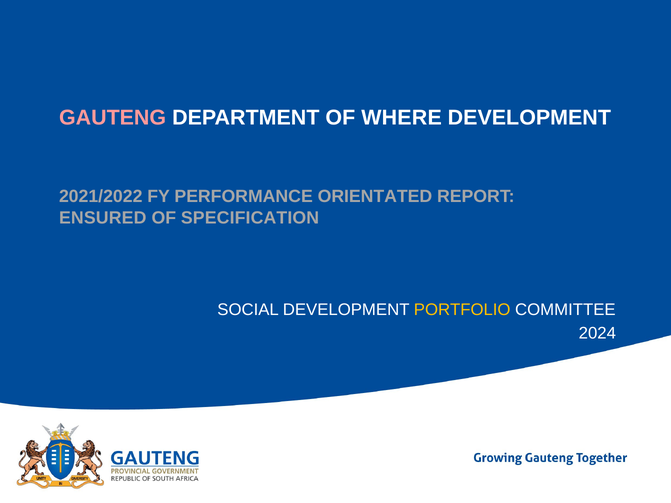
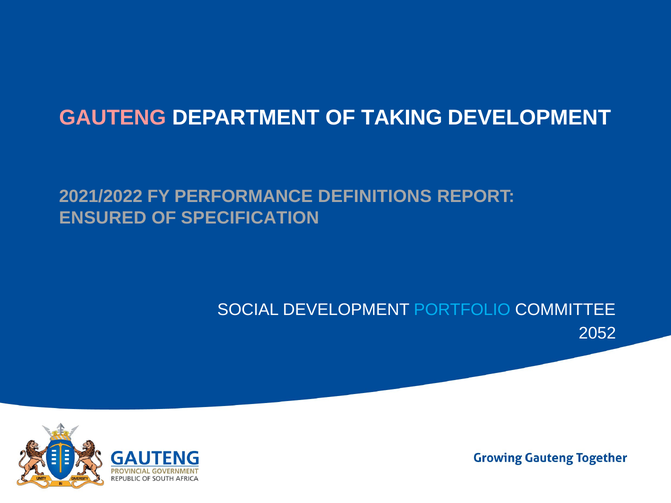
WHERE: WHERE -> TAKING
ORIENTATED: ORIENTATED -> DEFINITIONS
PORTFOLIO colour: yellow -> light blue
2024: 2024 -> 2052
